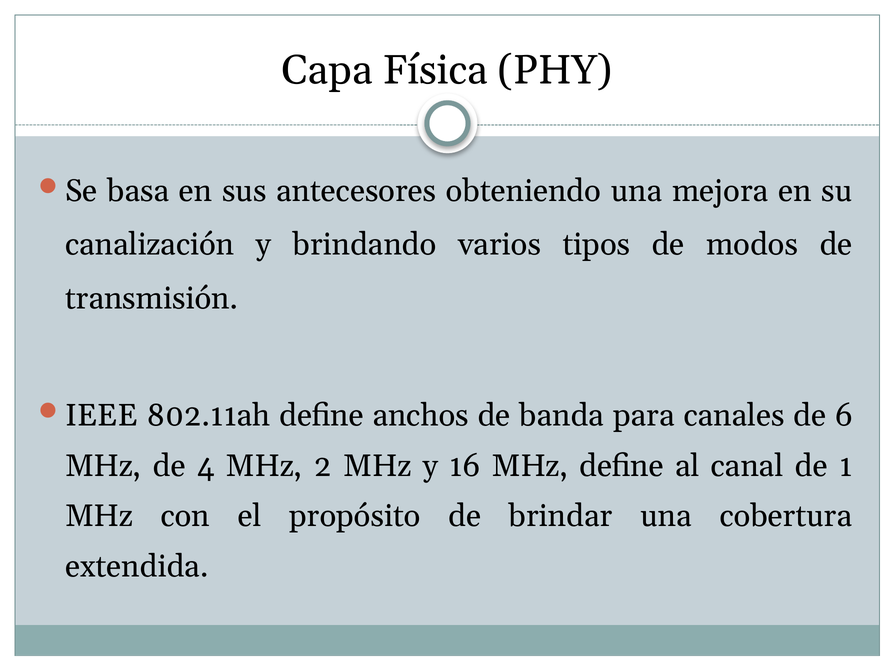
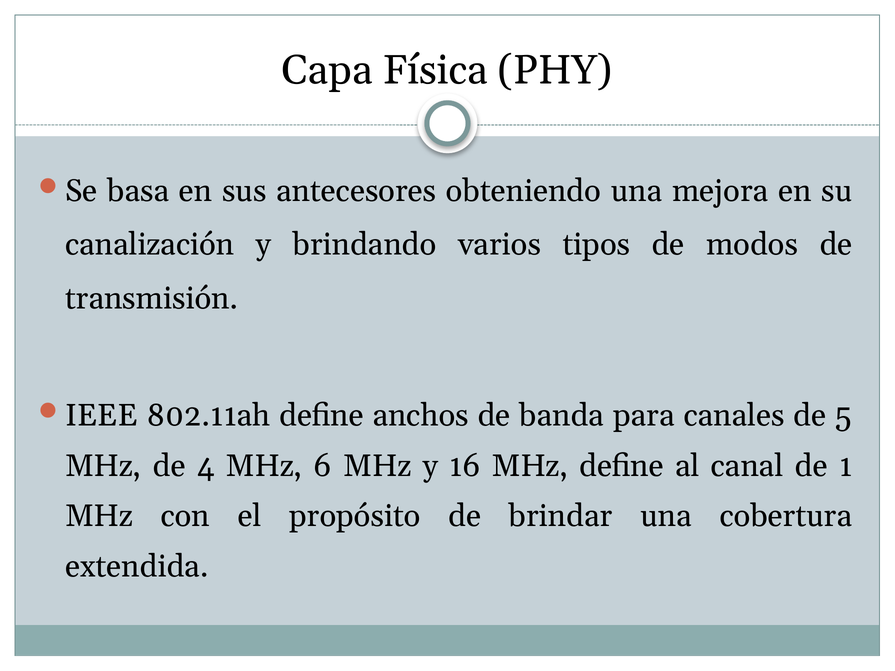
6: 6 -> 5
2: 2 -> 6
